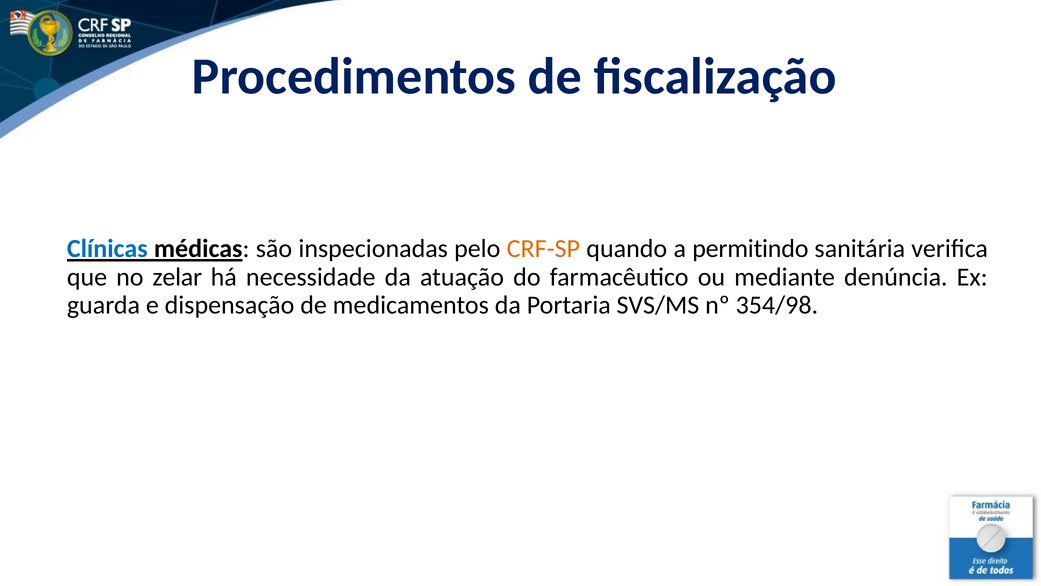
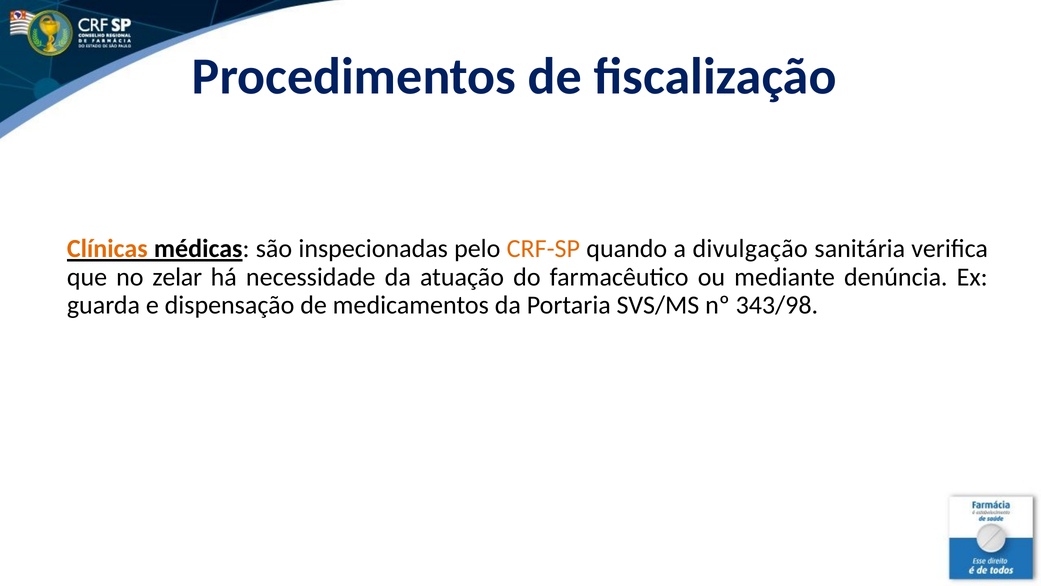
Clínicas colour: blue -> orange
permitindo: permitindo -> divulgação
354/98: 354/98 -> 343/98
